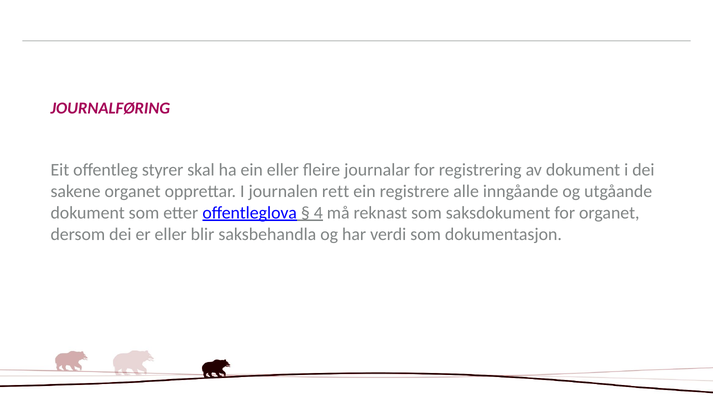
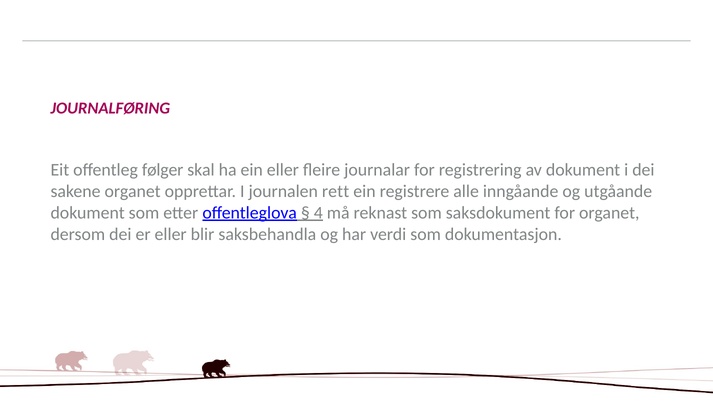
styrer: styrer -> følger
